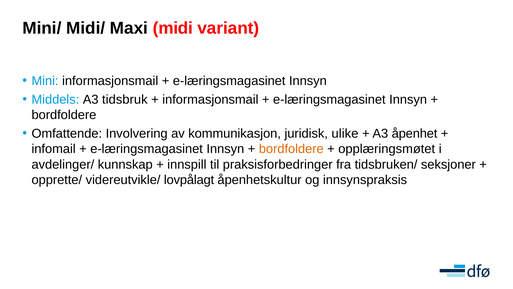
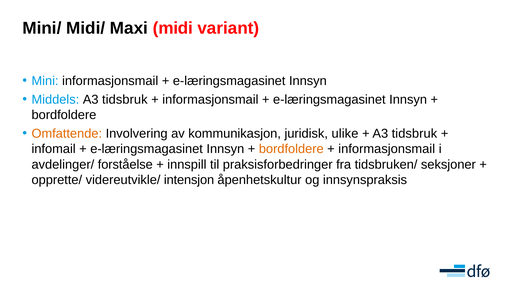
Omfattende colour: black -> orange
åpenhet at (415, 133): åpenhet -> tidsbruk
opplæringsmøtet at (387, 149): opplæringsmøtet -> informasjonsmail
kunnskap: kunnskap -> forståelse
lovpålagt: lovpålagt -> intensjon
